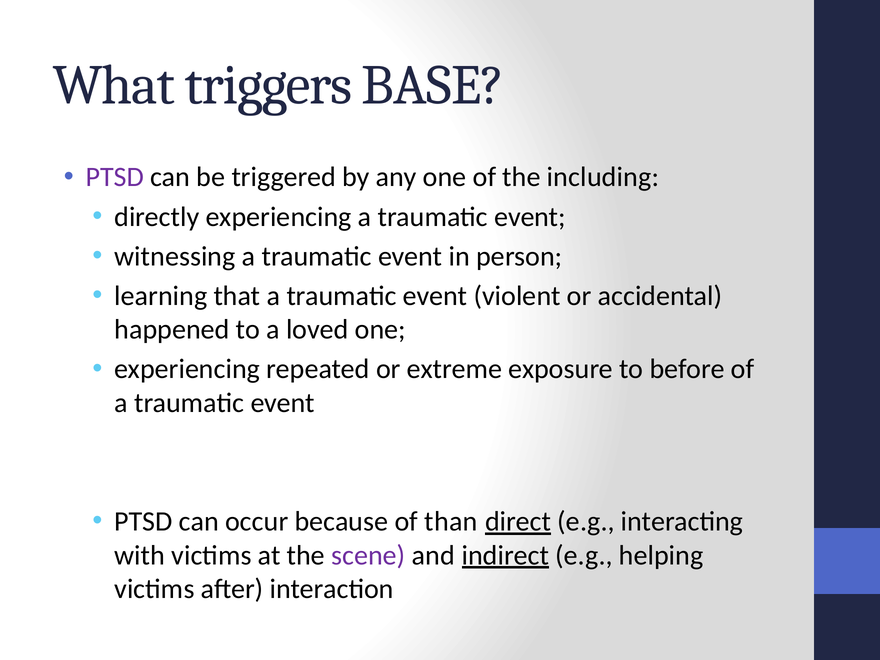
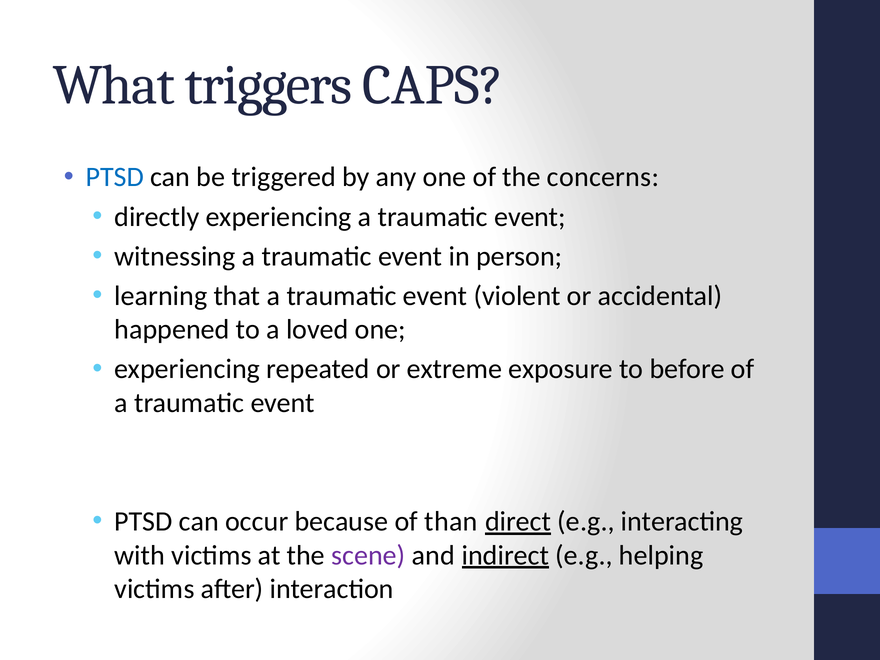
BASE: BASE -> CAPS
PTSD at (115, 177) colour: purple -> blue
including: including -> concerns
